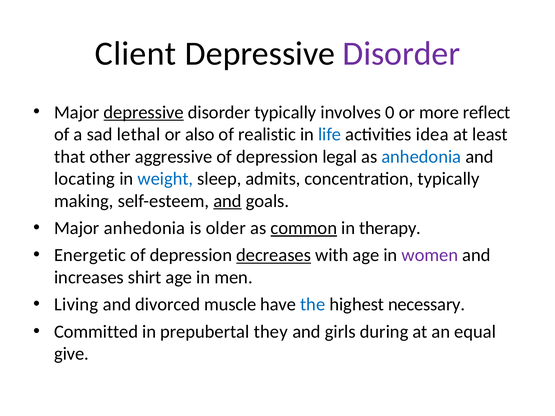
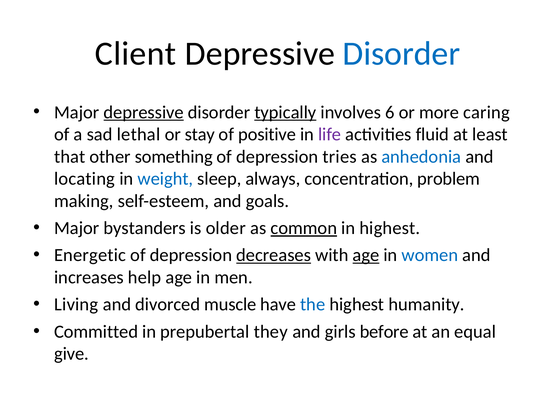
Disorder at (401, 54) colour: purple -> blue
typically at (285, 112) underline: none -> present
0: 0 -> 6
reflect: reflect -> caring
also: also -> stay
realistic: realistic -> positive
life colour: blue -> purple
idea: idea -> fluid
aggressive: aggressive -> something
legal: legal -> tries
admits: admits -> always
concentration typically: typically -> problem
and at (228, 201) underline: present -> none
Major anhedonia: anhedonia -> bystanders
in therapy: therapy -> highest
age at (366, 255) underline: none -> present
women colour: purple -> blue
shirt: shirt -> help
necessary: necessary -> humanity
during: during -> before
